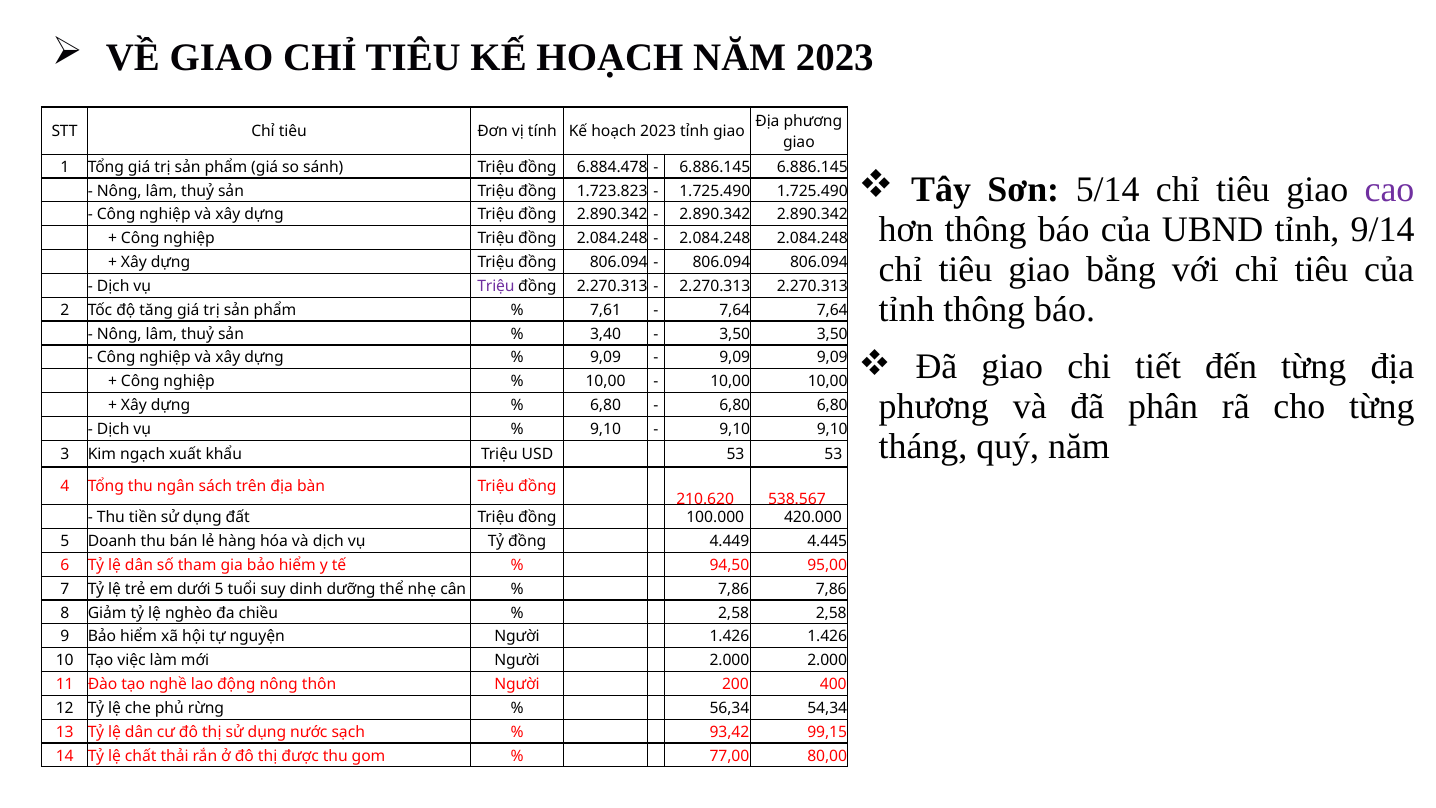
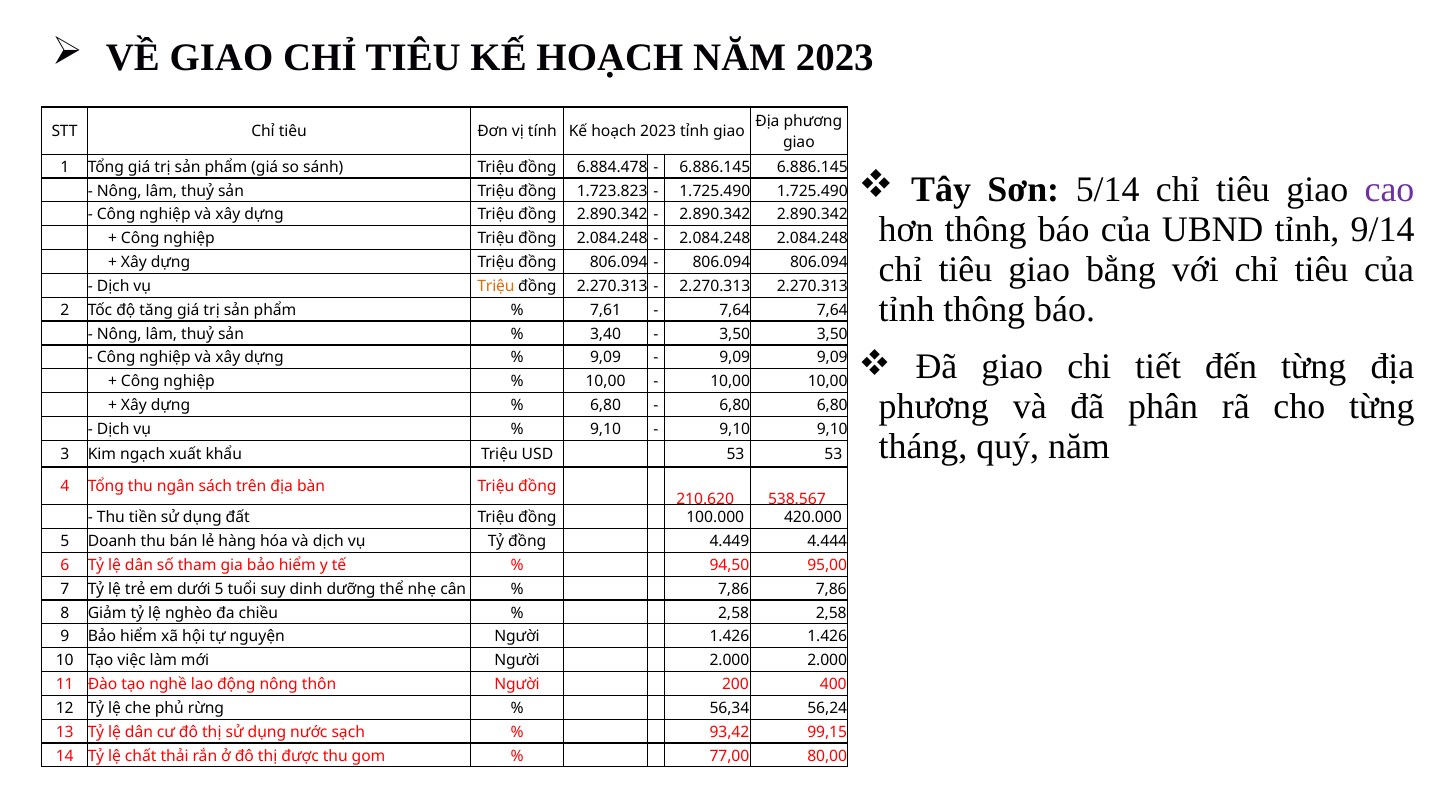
Triệu at (496, 286) colour: purple -> orange
4.445: 4.445 -> 4.444
54,34: 54,34 -> 56,24
